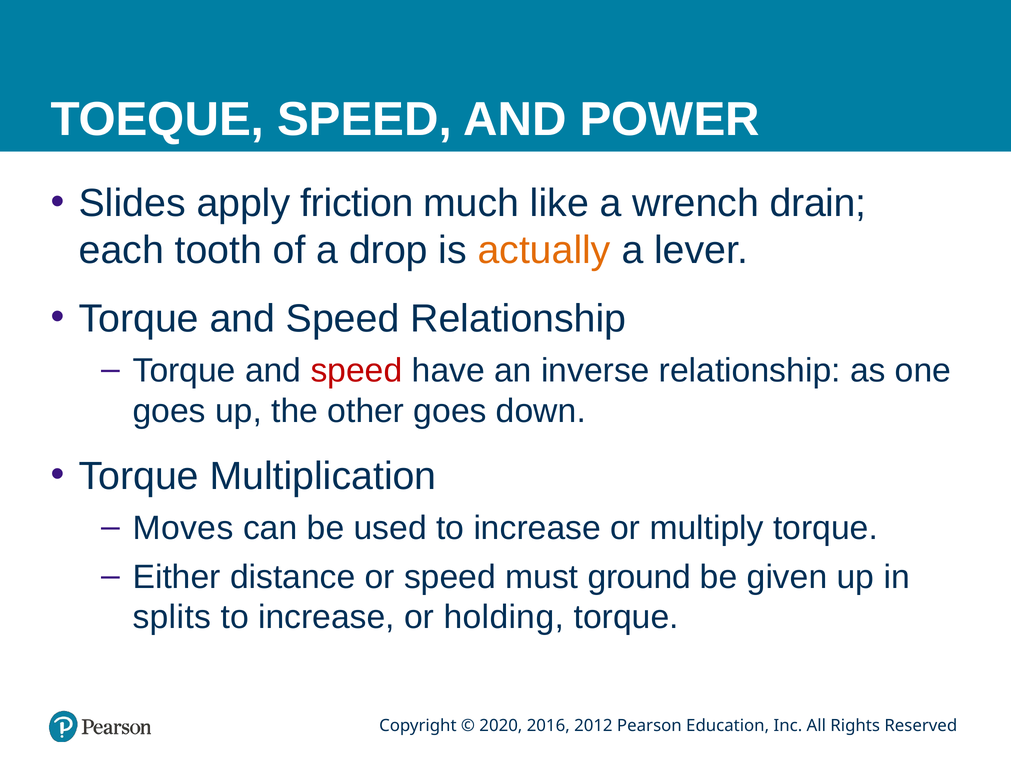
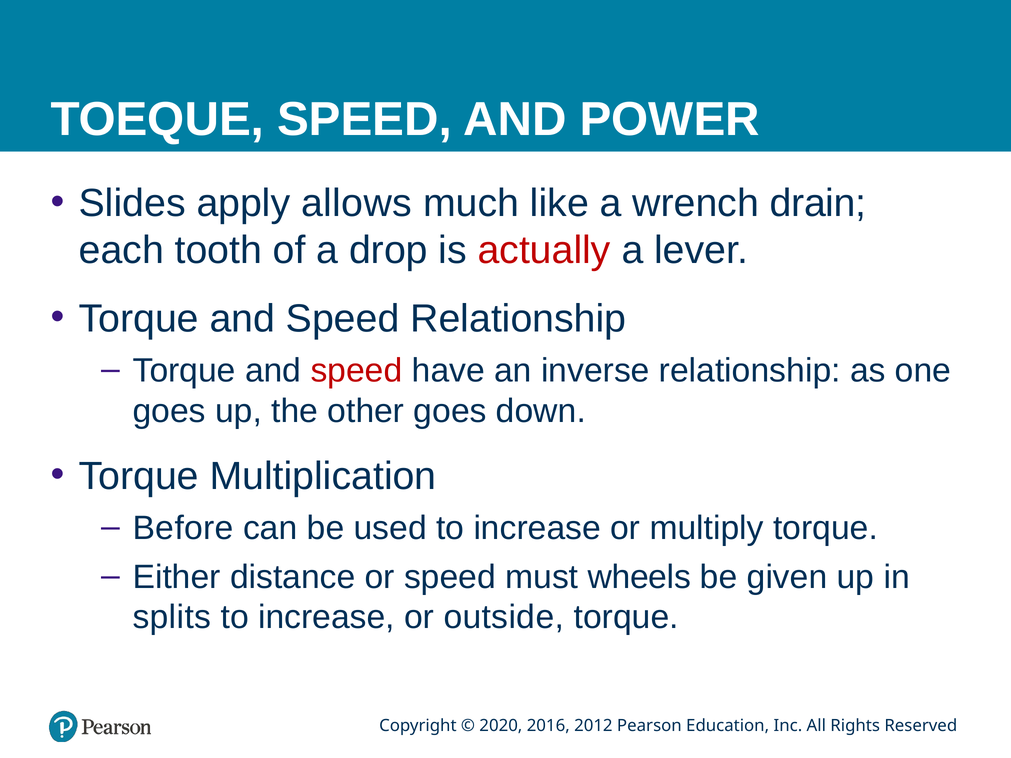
friction: friction -> allows
actually colour: orange -> red
Moves: Moves -> Before
ground: ground -> wheels
holding: holding -> outside
